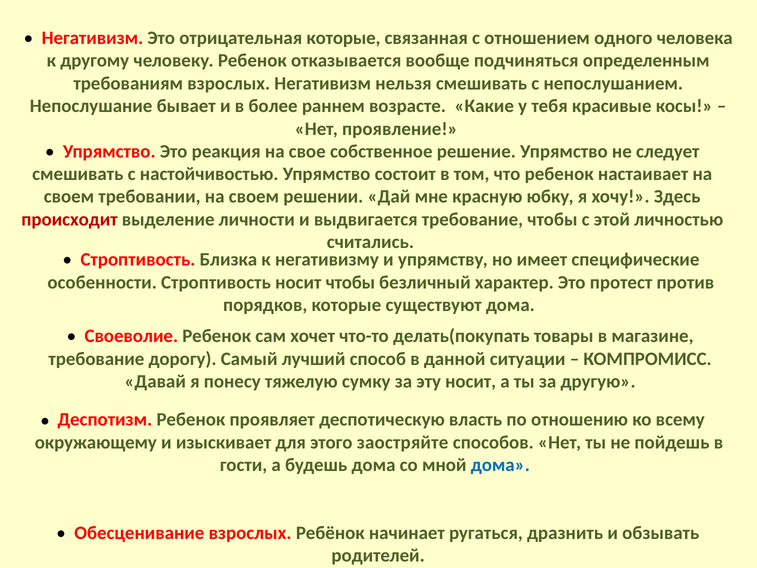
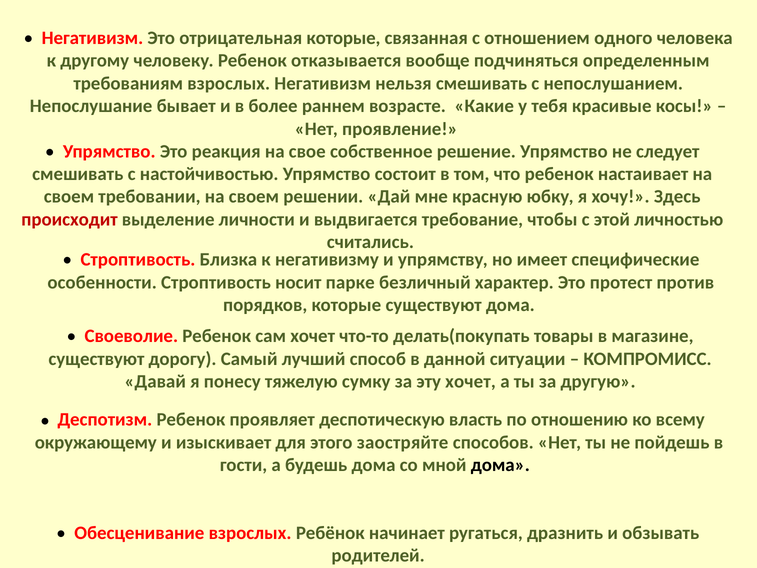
носит чтобы: чтобы -> парке
требование at (96, 359): требование -> существуют
эту носит: носит -> хочет
дома at (500, 465) colour: blue -> black
